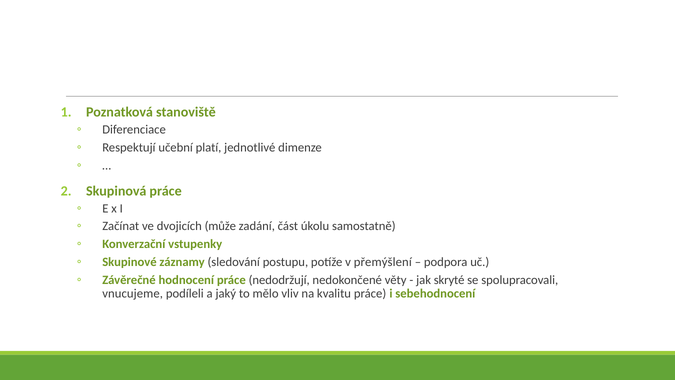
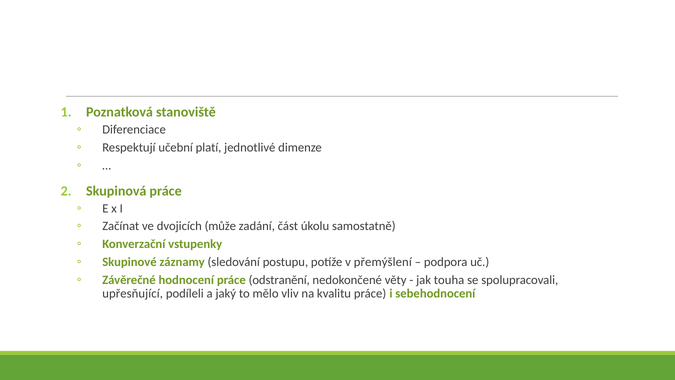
nedodržují: nedodržují -> odstranění
skryté: skryté -> touha
vnucujeme: vnucujeme -> upřesňující
